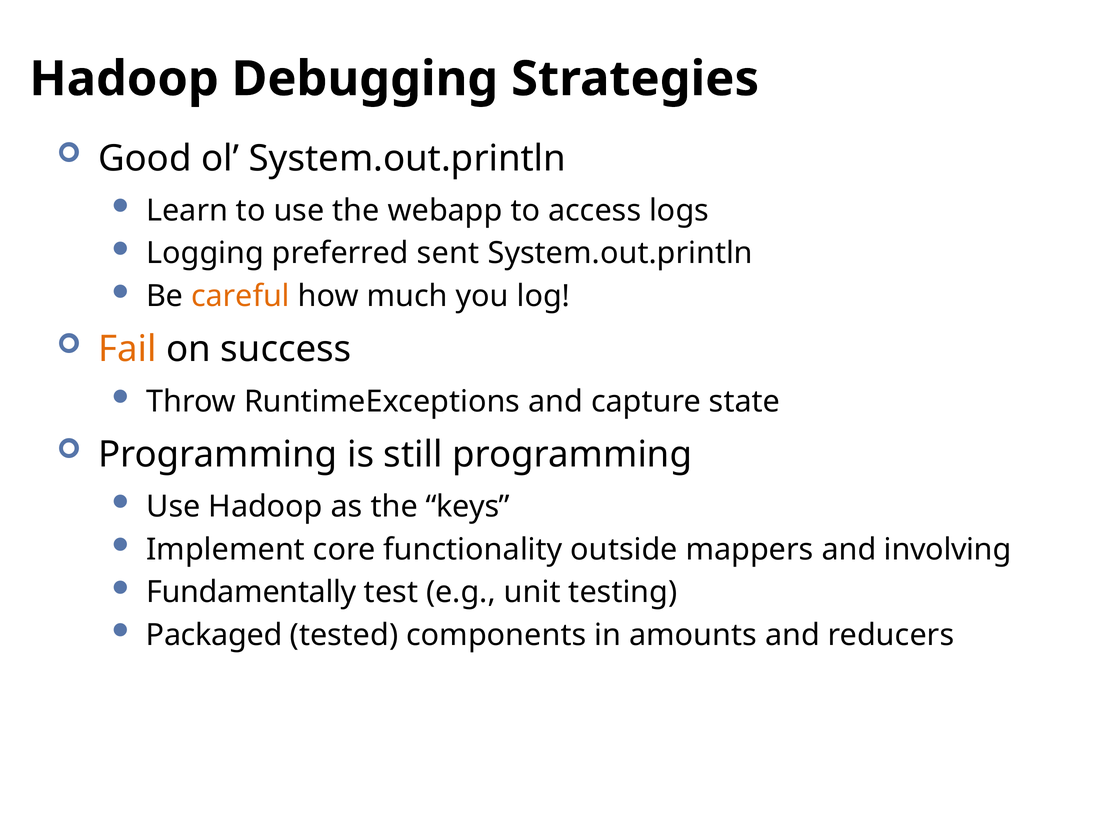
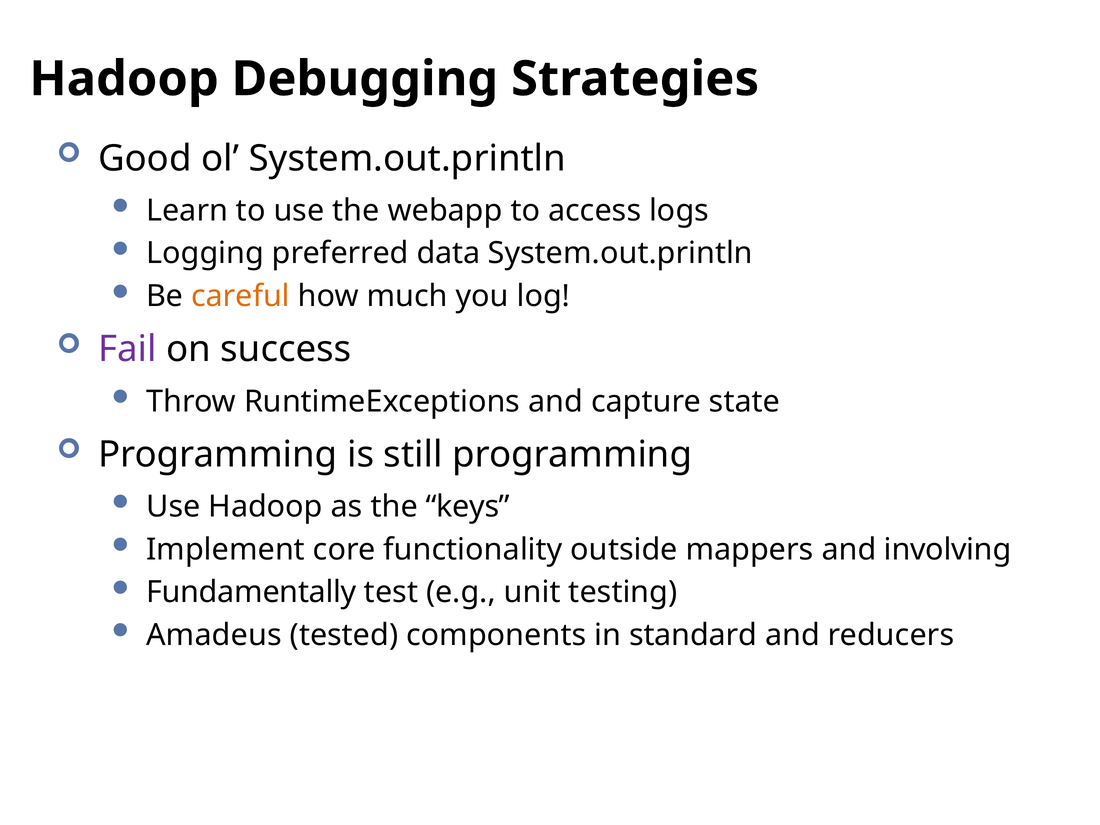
sent: sent -> data
Fail colour: orange -> purple
Packaged: Packaged -> Amadeus
amounts: amounts -> standard
